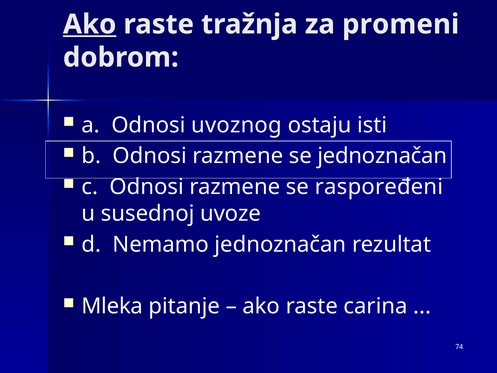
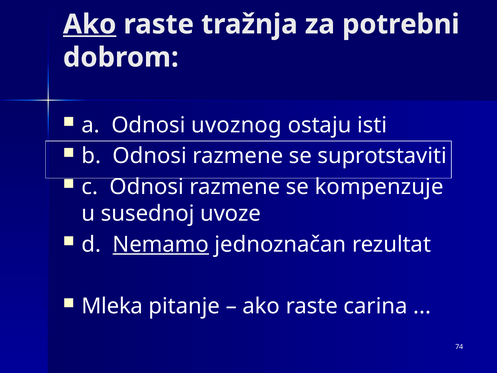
promeni: promeni -> potrebni
se jednoznačan: jednoznačan -> suprotstaviti
raspoređeni: raspoređeni -> kompenzuje
Nemamo underline: none -> present
